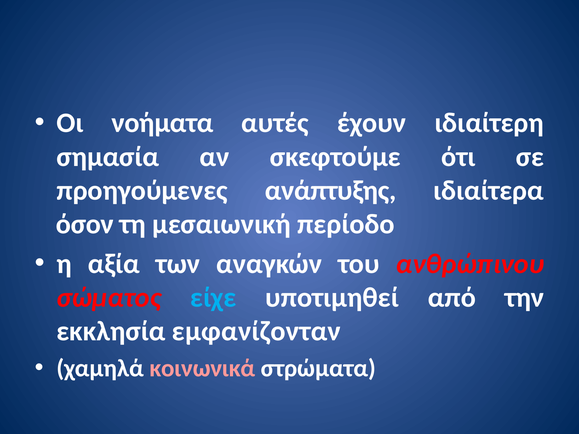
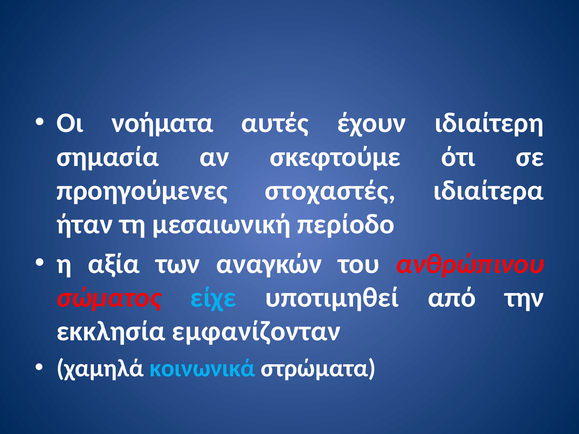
ανάπτυξης: ανάπτυξης -> στοχαστές
όσον: όσον -> ήταν
κοινωνικά colour: pink -> light blue
